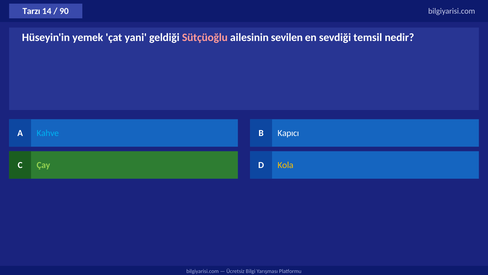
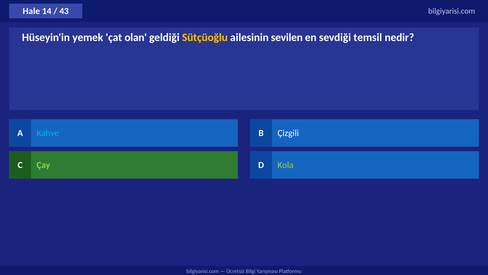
Tarzı: Tarzı -> Hale
90: 90 -> 43
yani: yani -> olan
Sütçüoğlu colour: pink -> yellow
Kapıcı: Kapıcı -> Çizgili
Kola colour: yellow -> light green
